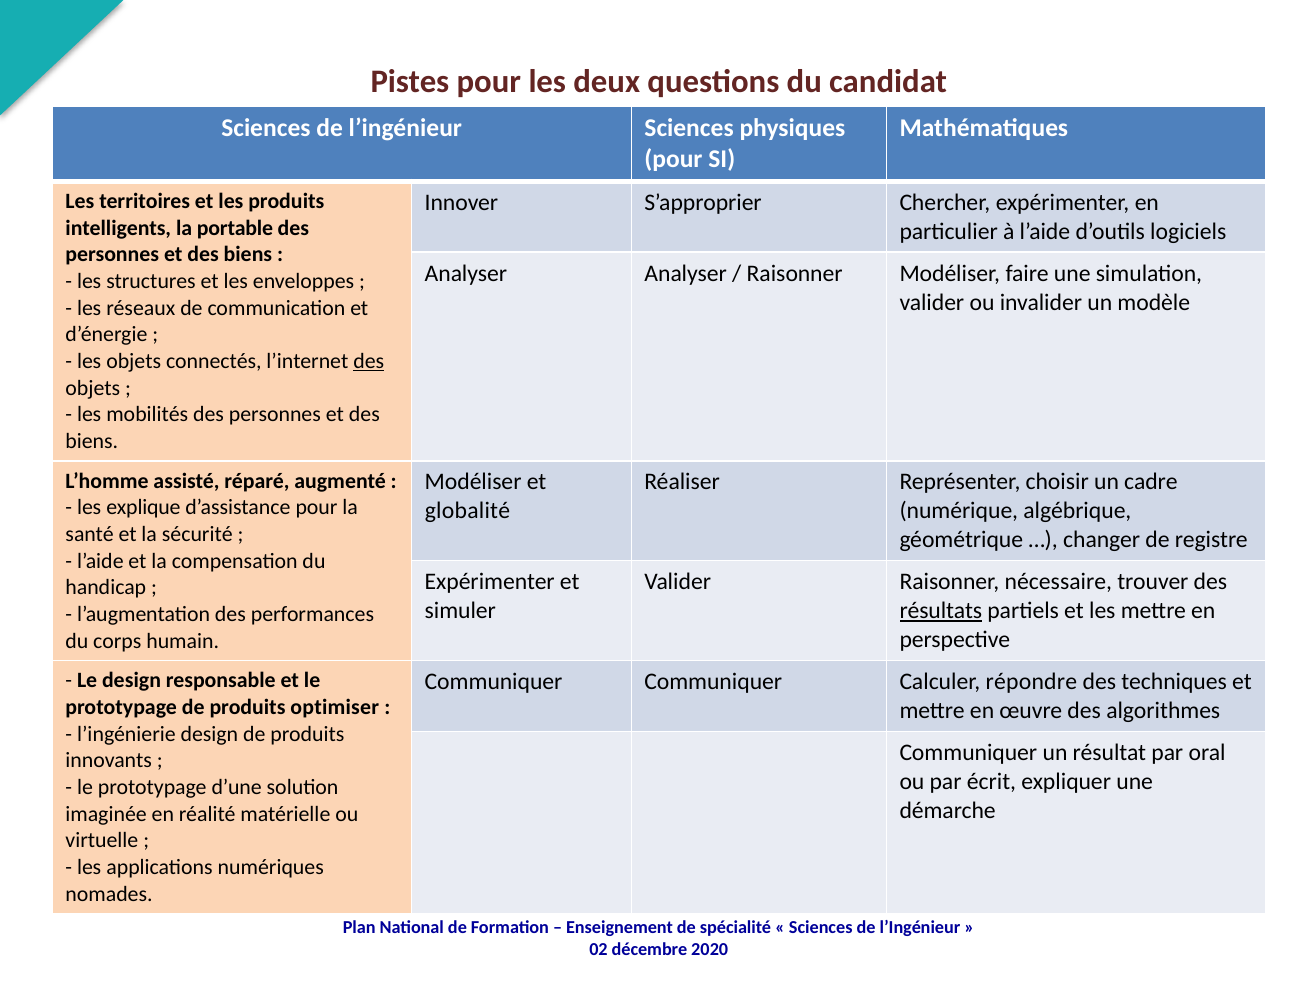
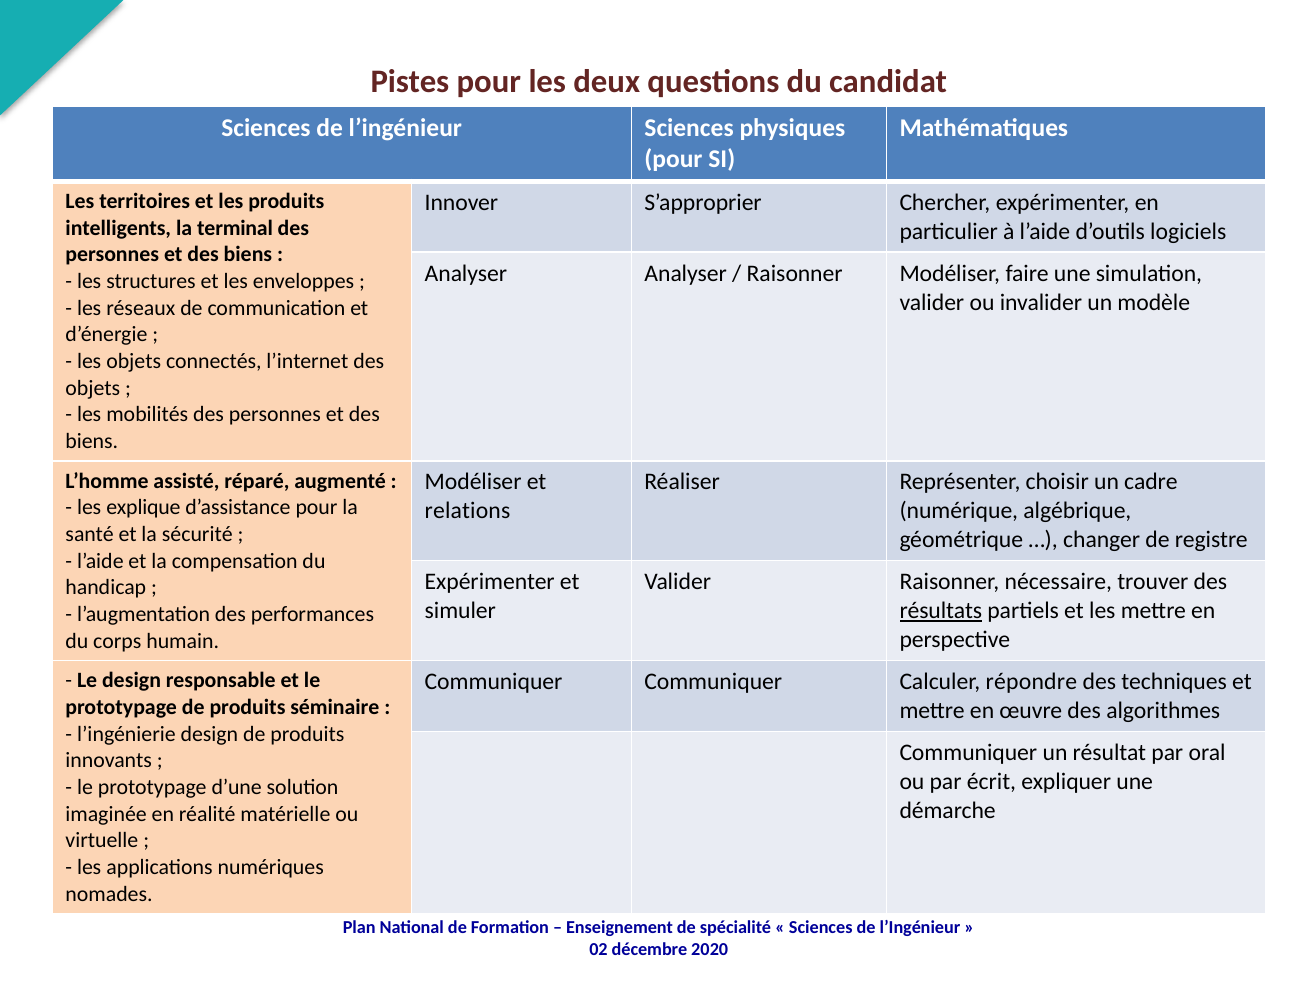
portable: portable -> terminal
des at (369, 361) underline: present -> none
globalité: globalité -> relations
optimiser: optimiser -> séminaire
